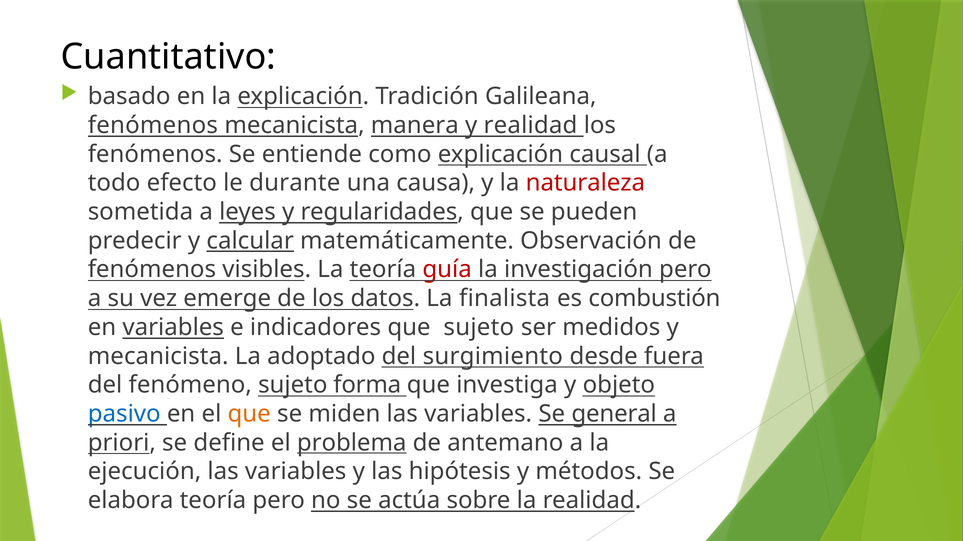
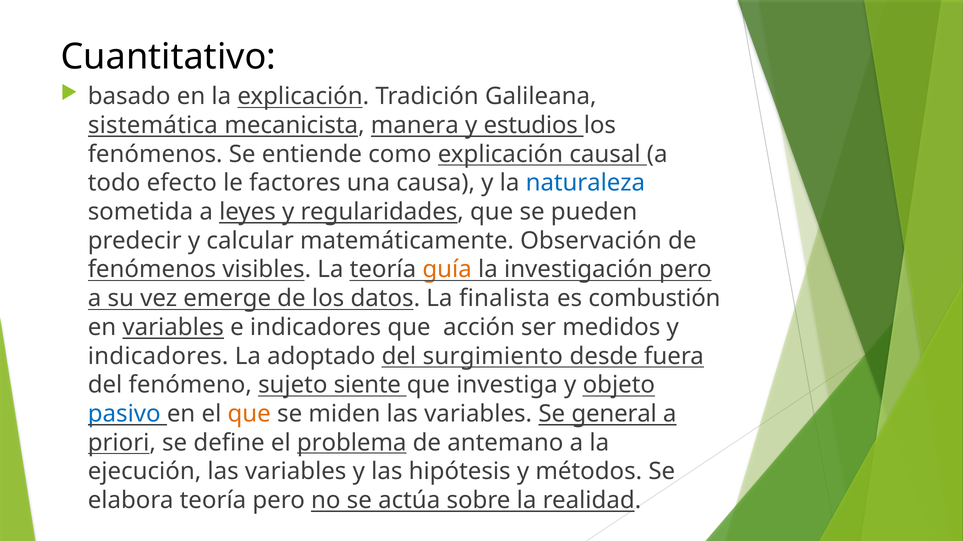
fenómenos at (153, 125): fenómenos -> sistemática
y realidad: realidad -> estudios
durante: durante -> factores
naturaleza colour: red -> blue
calcular underline: present -> none
guía colour: red -> orange
que sujeto: sujeto -> acción
mecanicista at (158, 357): mecanicista -> indicadores
forma: forma -> siente
